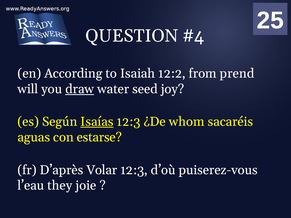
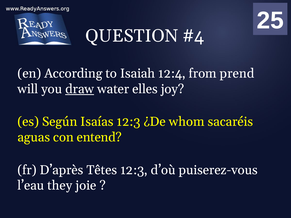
12:2: 12:2 -> 12:4
seed: seed -> elles
Isaías underline: present -> none
estarse: estarse -> entend
Volar: Volar -> Têtes
